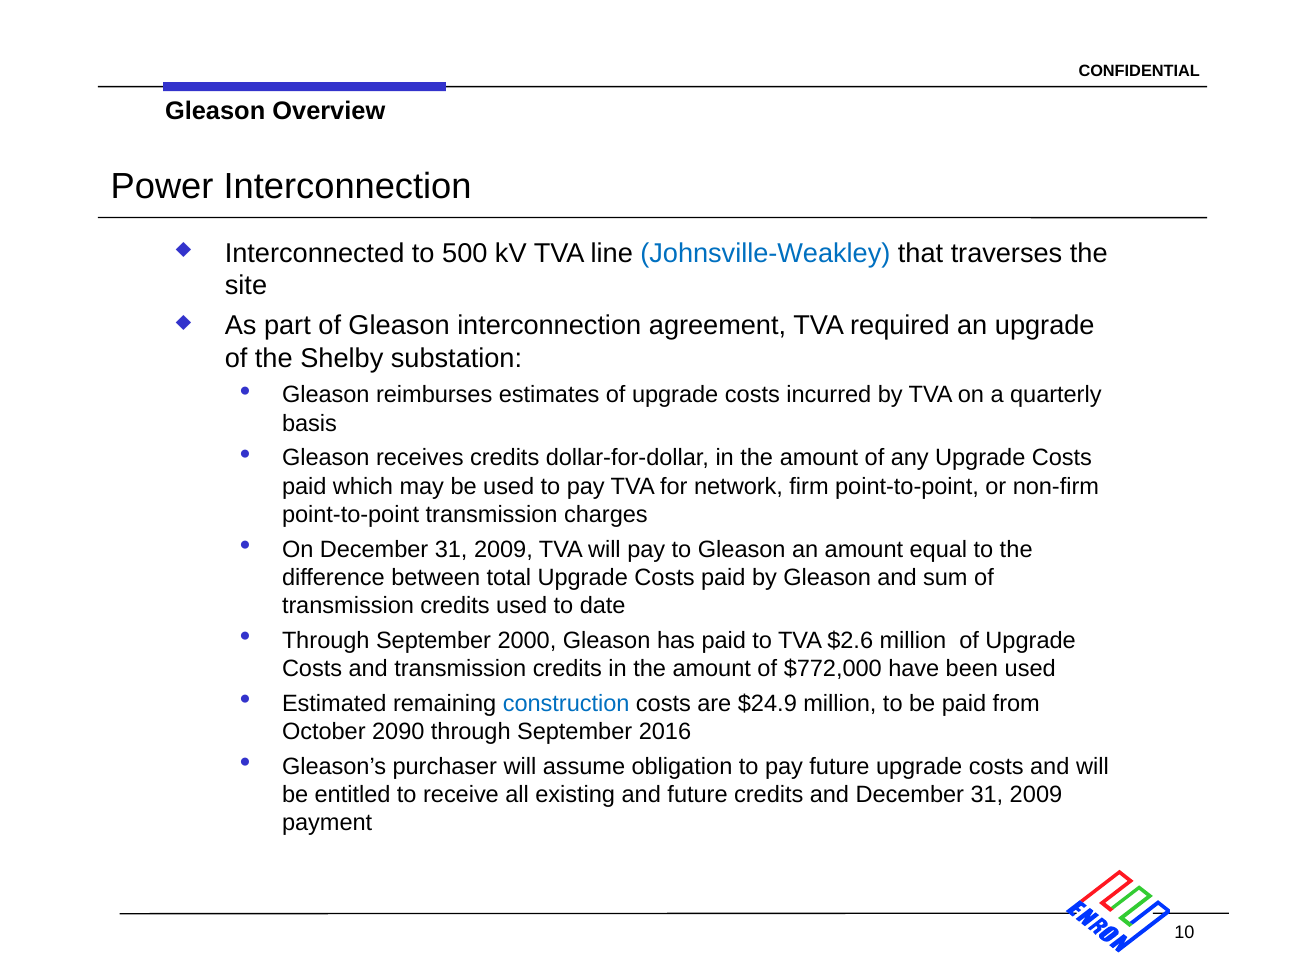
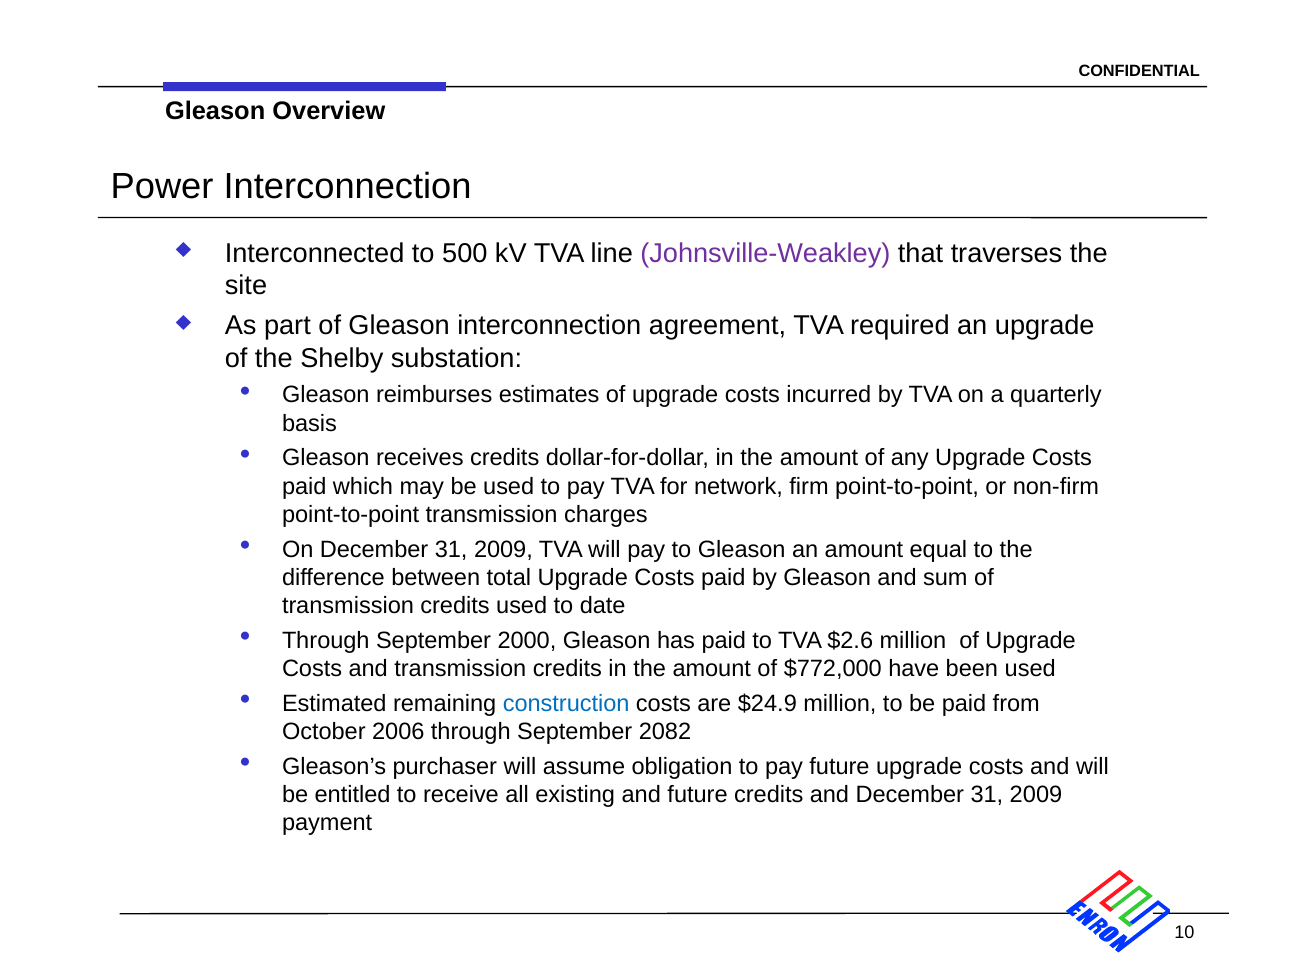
Johnsville-Weakley colour: blue -> purple
2090: 2090 -> 2006
2016: 2016 -> 2082
